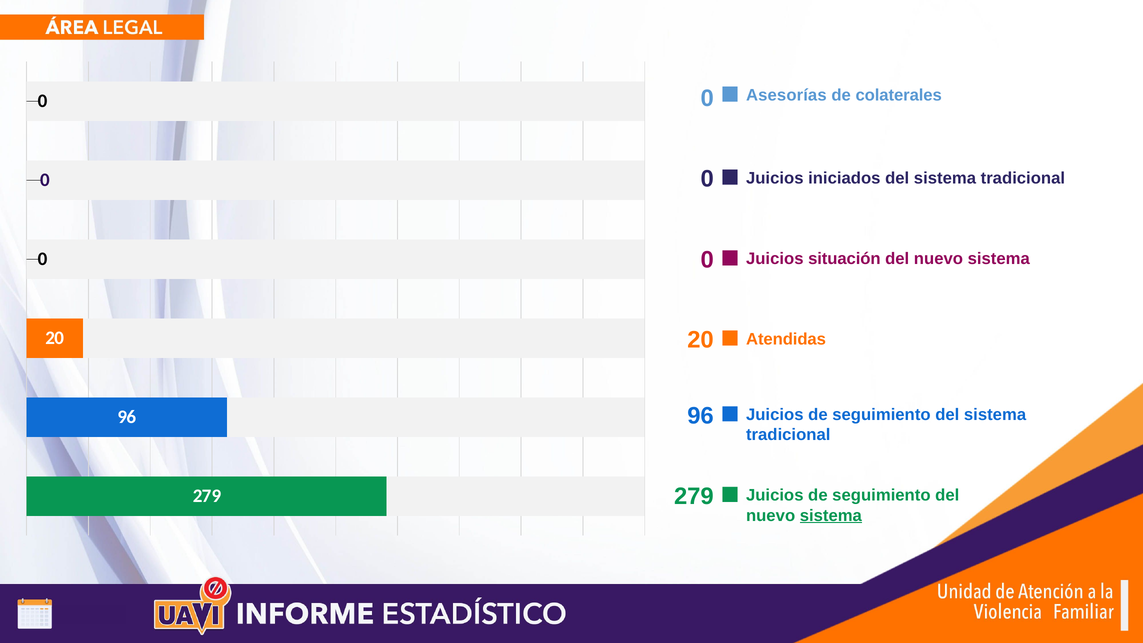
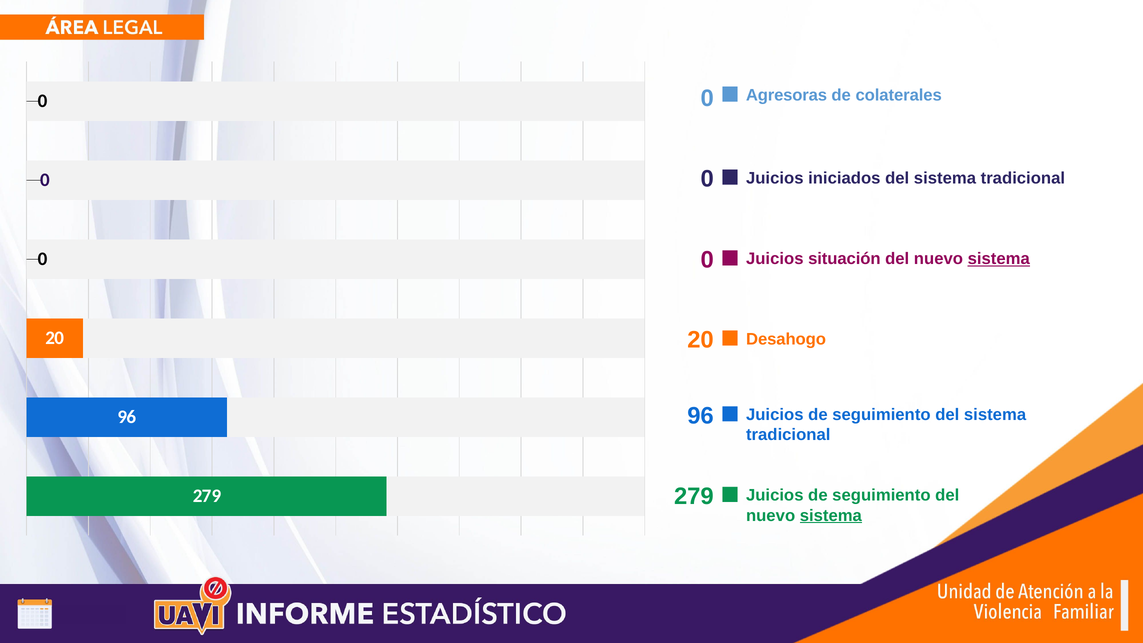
Asesorías: Asesorías -> Agresoras
sistema at (999, 259) underline: none -> present
Atendidas: Atendidas -> Desahogo
